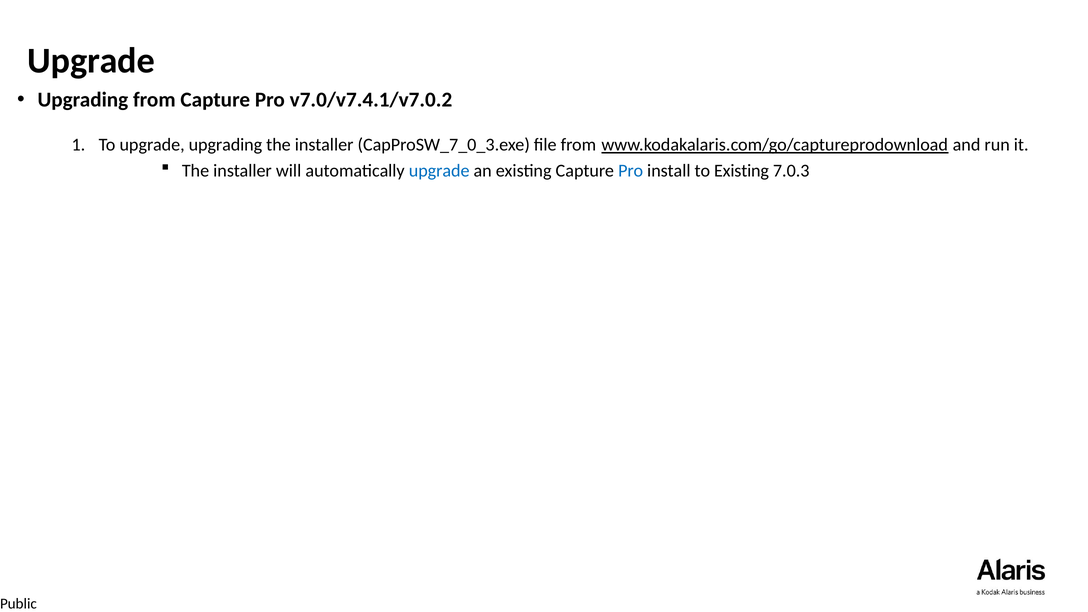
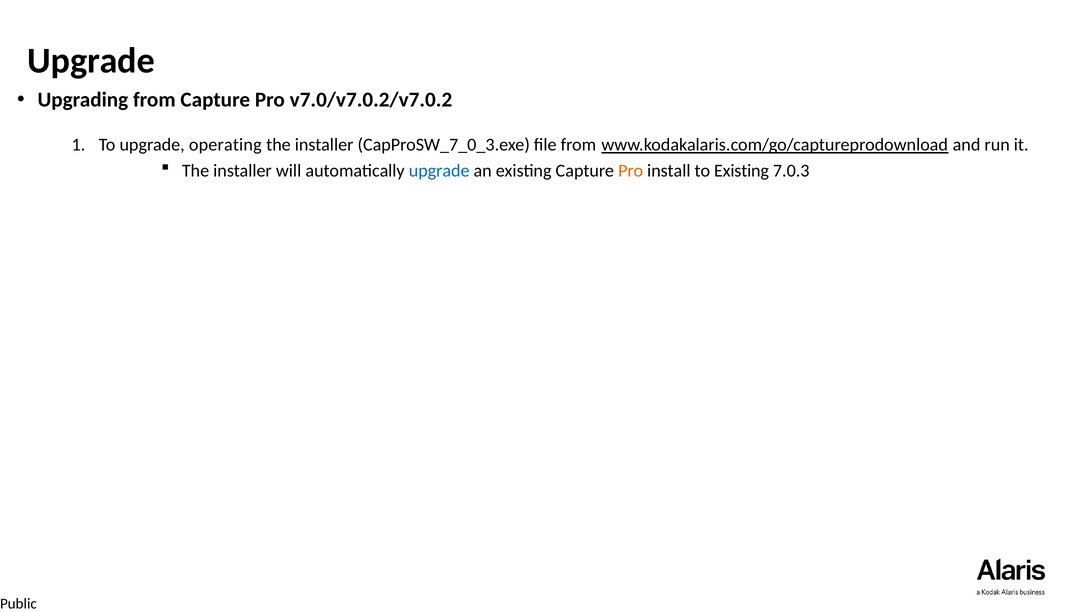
v7.0/v7.4.1/v7.0.2: v7.0/v7.4.1/v7.0.2 -> v7.0/v7.0.2/v7.0.2
upgrade upgrading: upgrading -> operating
Pro at (631, 171) colour: blue -> orange
